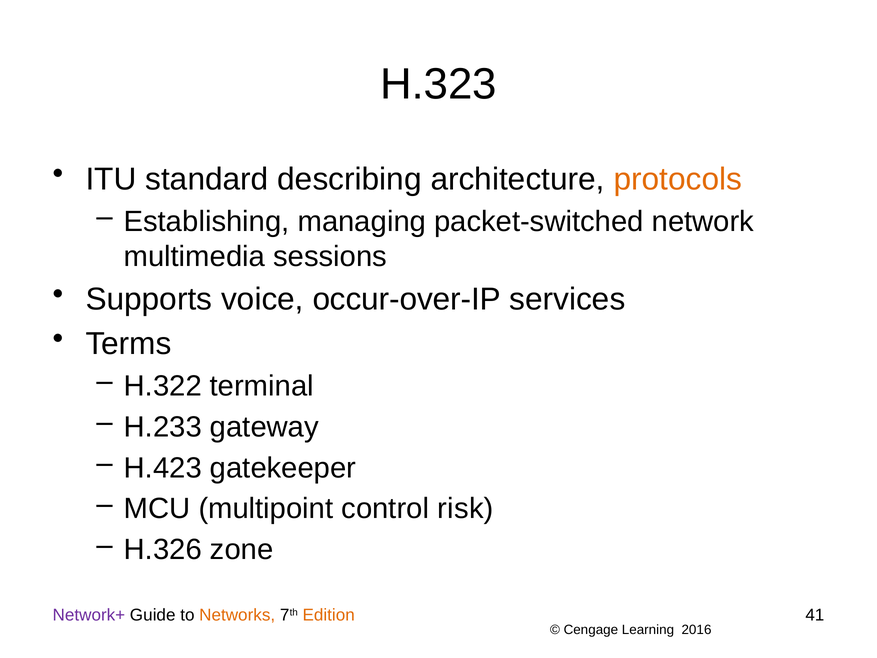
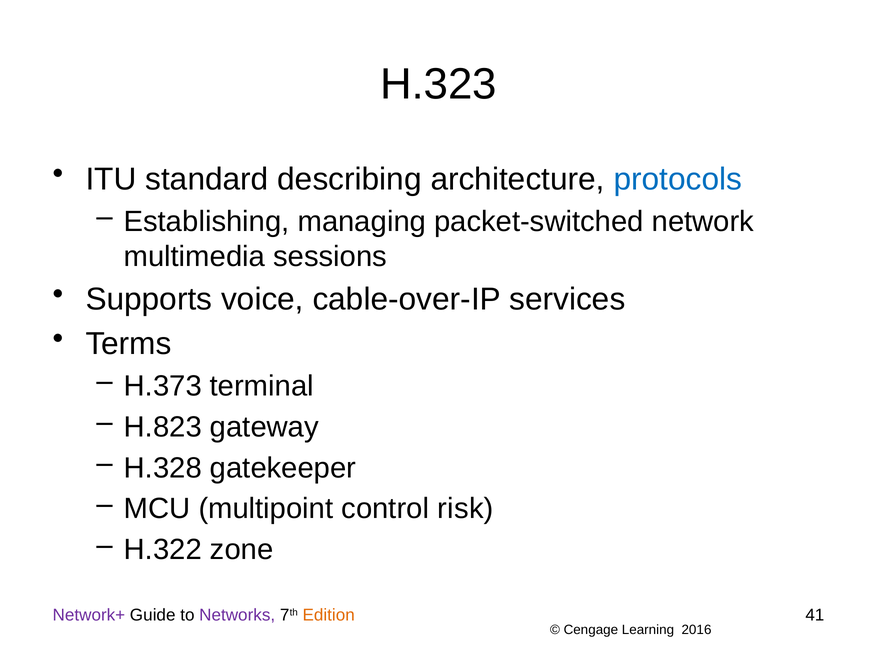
protocols colour: orange -> blue
occur-over-IP: occur-over-IP -> cable-over-IP
H.322: H.322 -> H.373
H.233: H.233 -> H.823
H.423: H.423 -> H.328
H.326: H.326 -> H.322
Networks colour: orange -> purple
